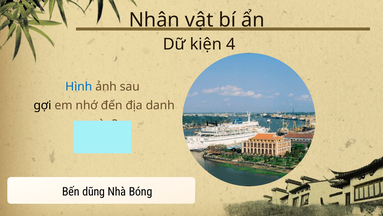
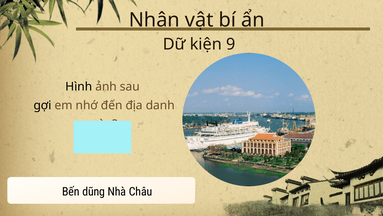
4: 4 -> 9
Hình colour: blue -> black
Bóng: Bóng -> Châu
